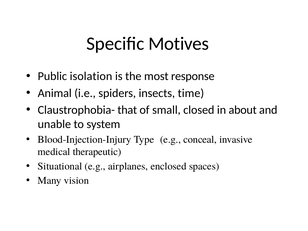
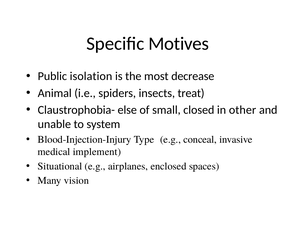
response: response -> decrease
time: time -> treat
that: that -> else
about: about -> other
therapeutic: therapeutic -> implement
